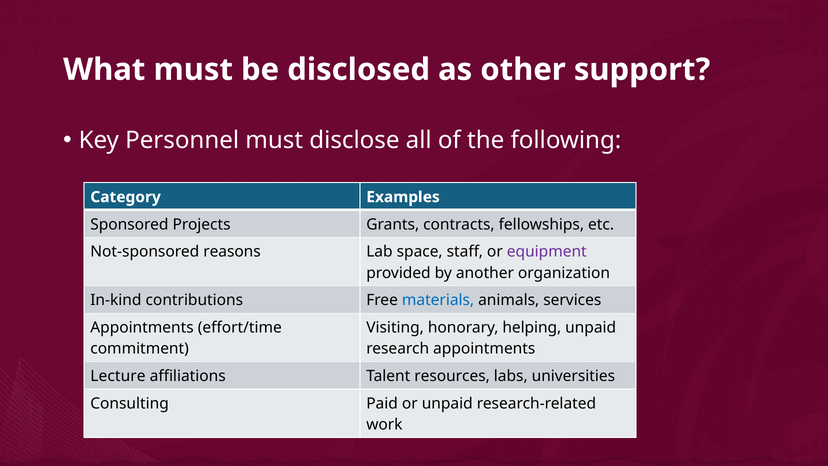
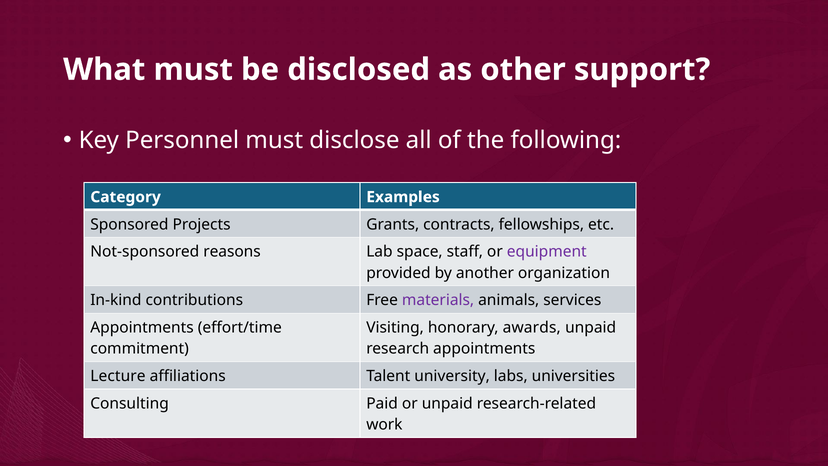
materials colour: blue -> purple
helping: helping -> awards
resources: resources -> university
